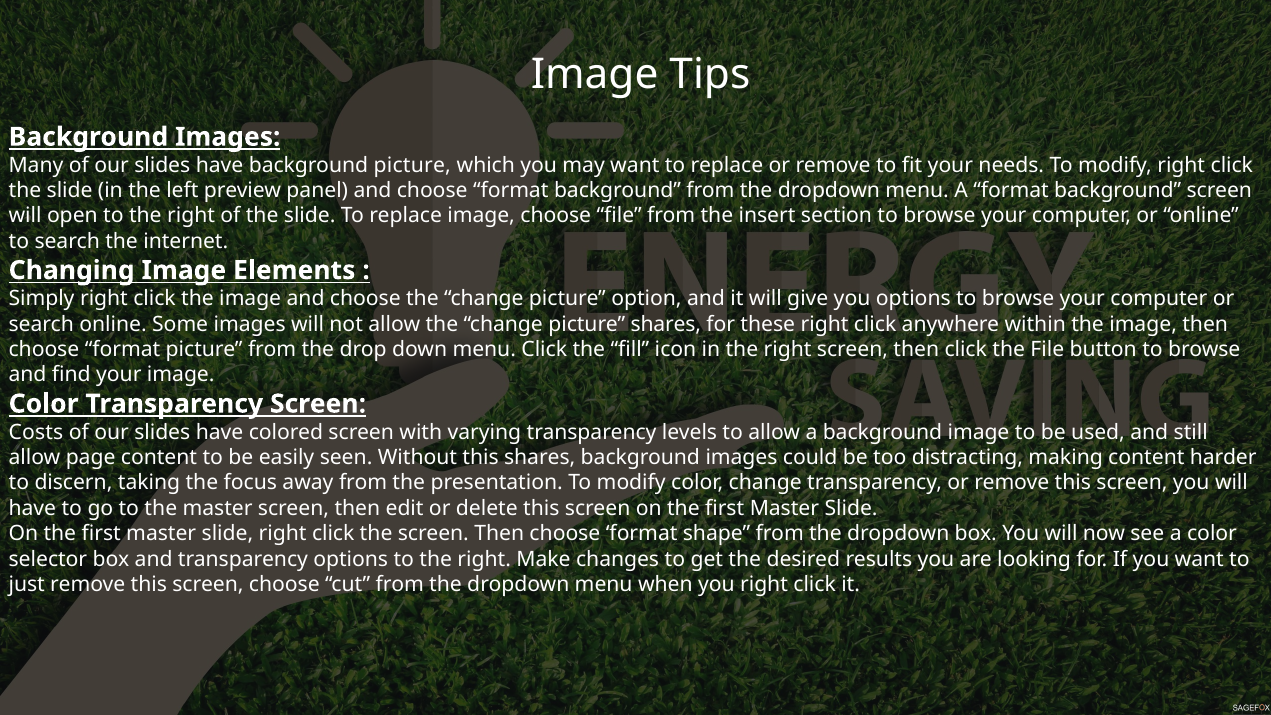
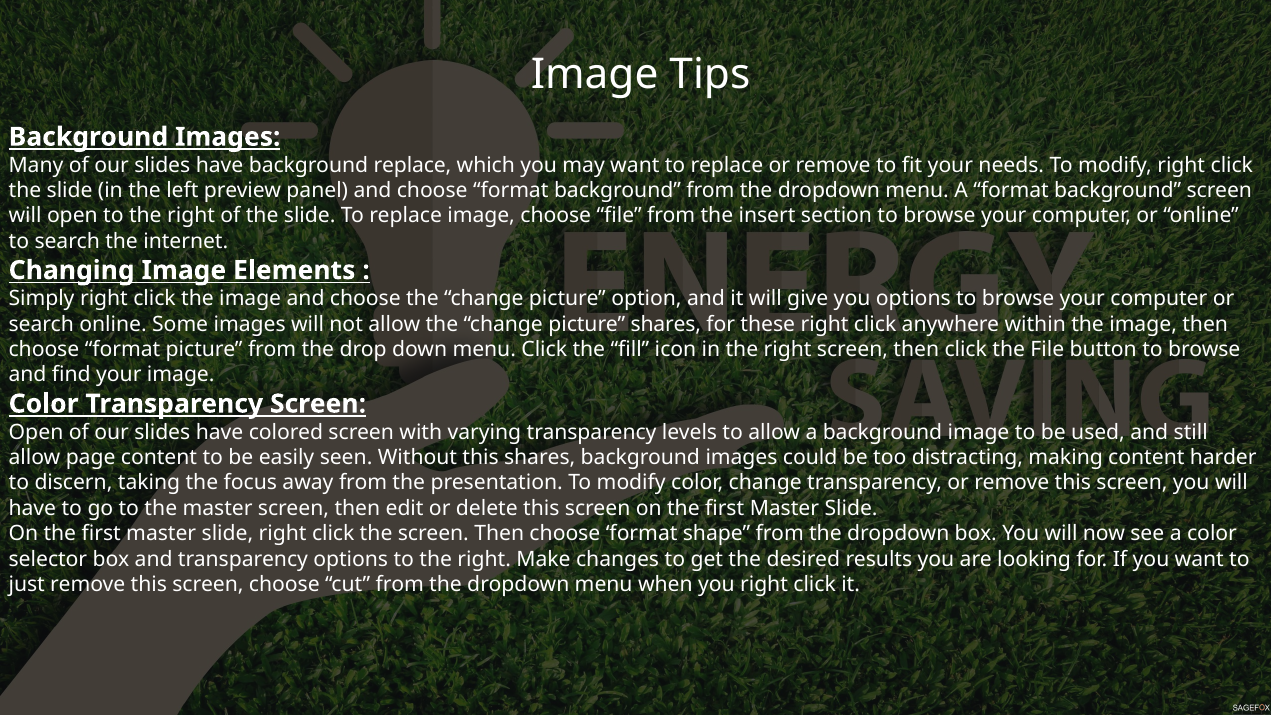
background picture: picture -> replace
Costs at (36, 432): Costs -> Open
